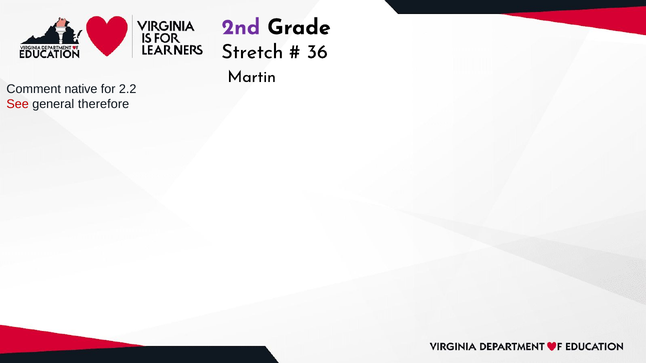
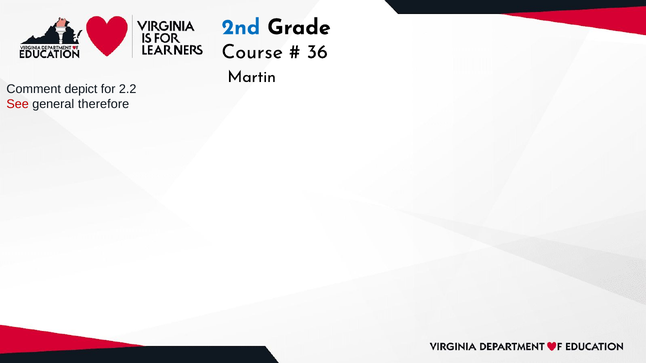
2nd colour: purple -> blue
Stretch: Stretch -> Course
native: native -> depict
